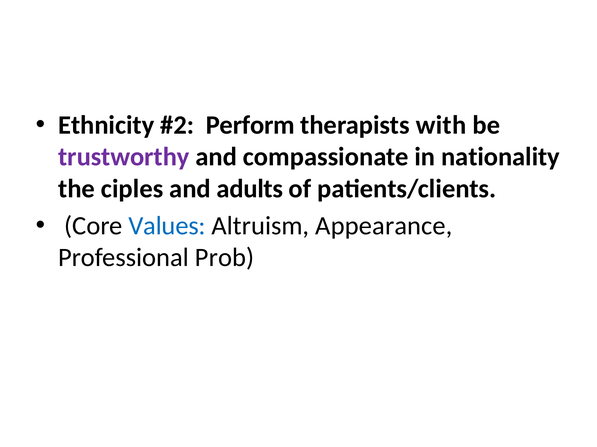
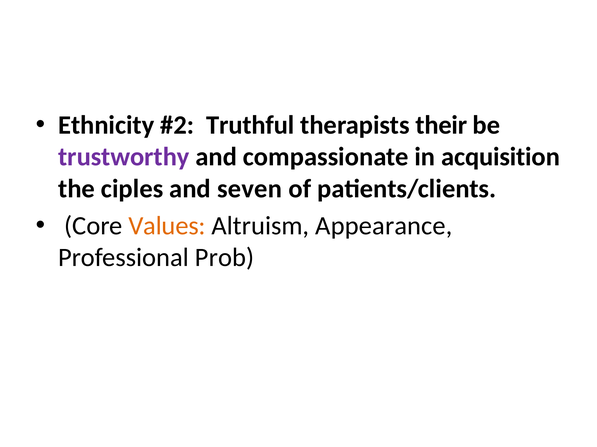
Perform: Perform -> Truthful
with: with -> their
nationality: nationality -> acquisition
adults: adults -> seven
Values colour: blue -> orange
